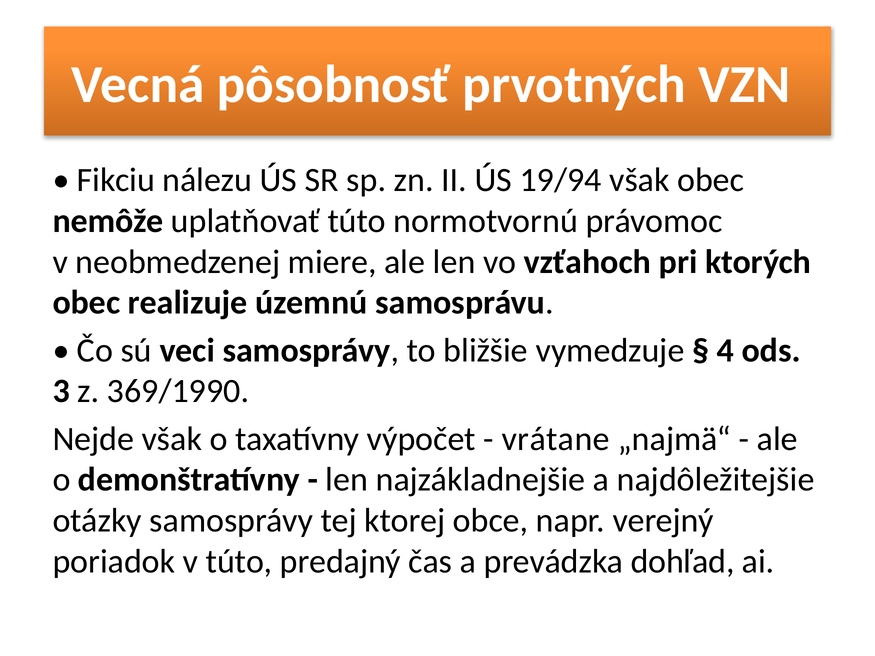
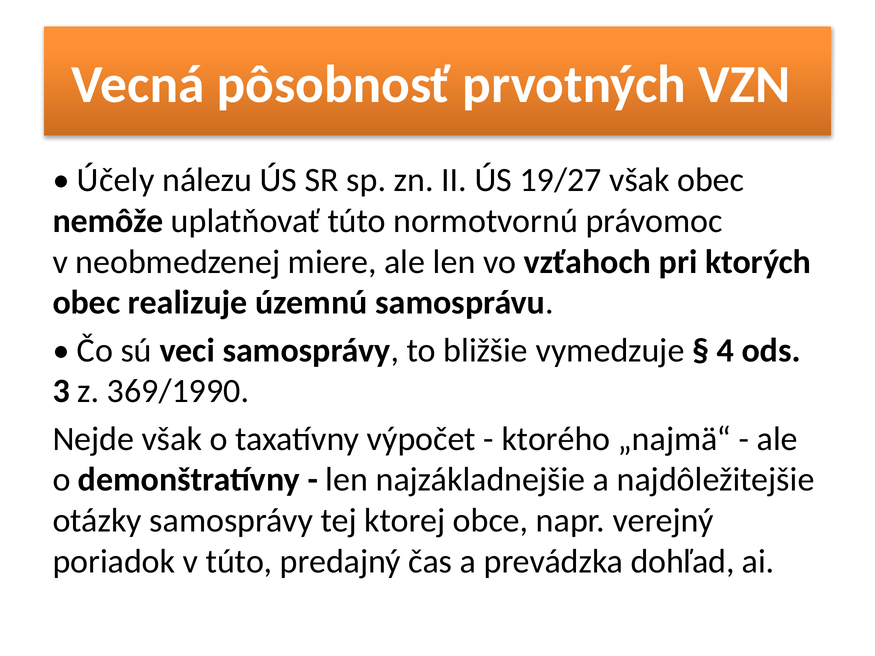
Fikciu: Fikciu -> Účely
19/94: 19/94 -> 19/27
vrátane: vrátane -> ktorého
